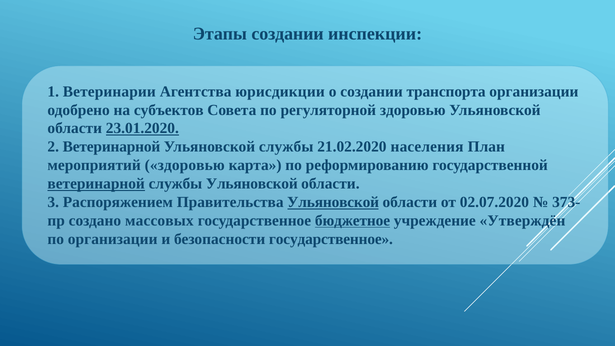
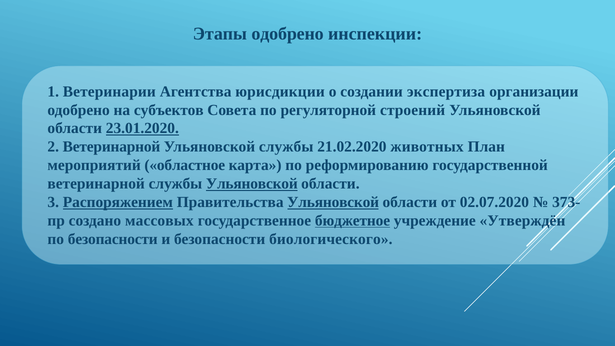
Этапы создании: создании -> одобрено
транспорта: транспорта -> экспертиза
регуляторной здоровью: здоровью -> строений
населения: населения -> животных
мероприятий здоровью: здоровью -> областное
ветеринарной at (96, 184) underline: present -> none
Ульяновской at (252, 184) underline: none -> present
Распоряжением underline: none -> present
по организации: организации -> безопасности
безопасности государственное: государственное -> биологического
